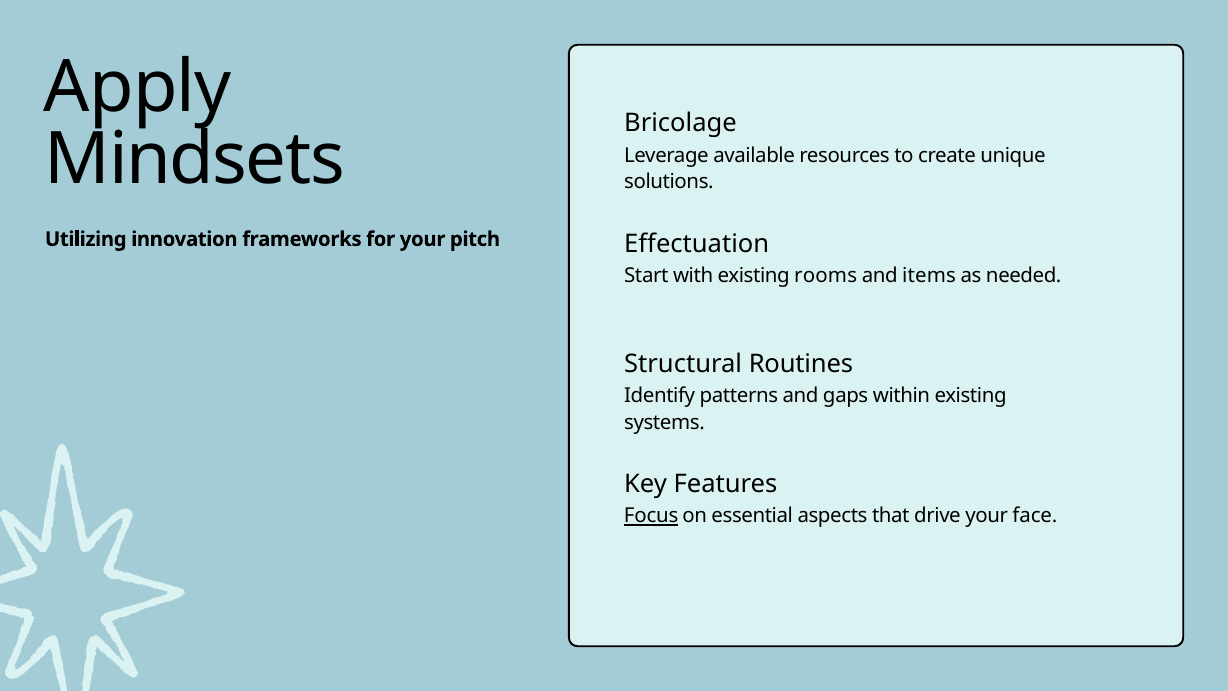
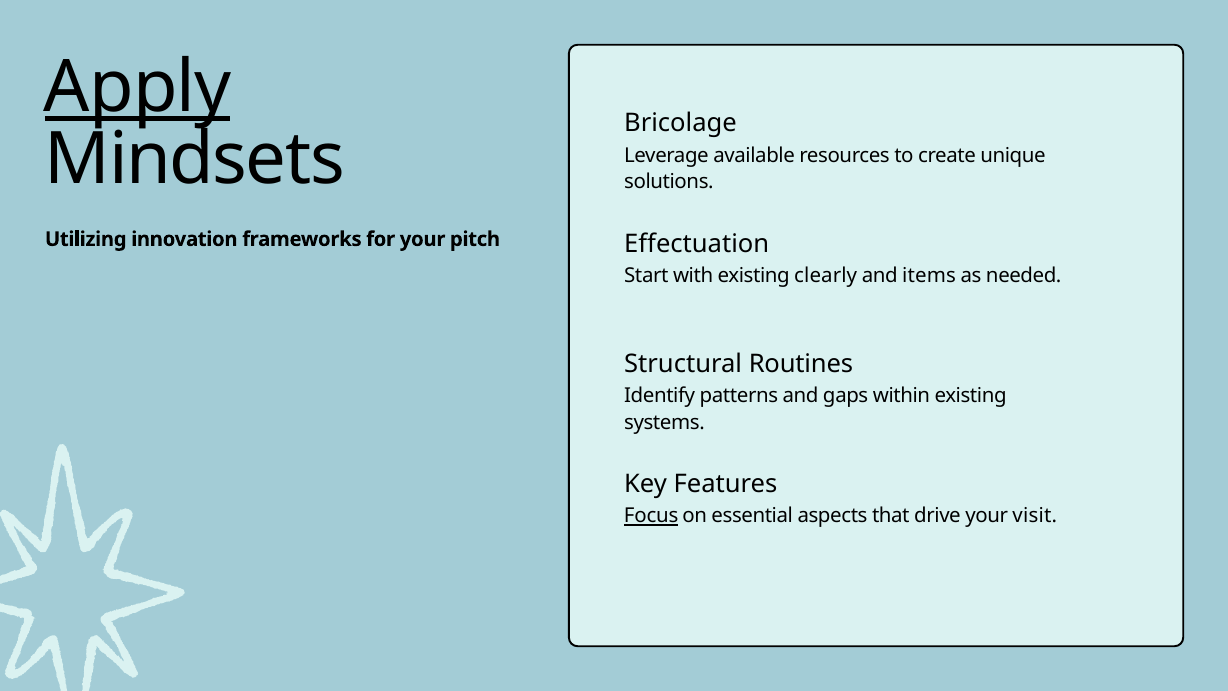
Apply underline: none -> present
rooms: rooms -> clearly
face: face -> visit
